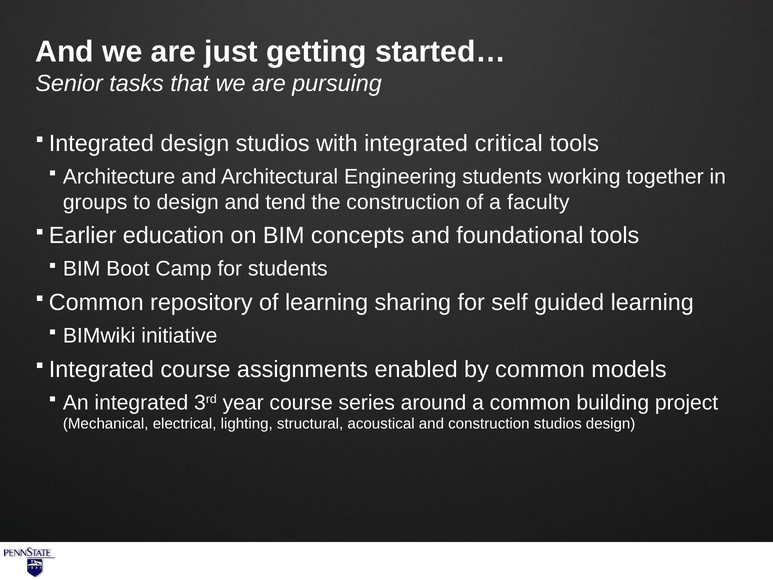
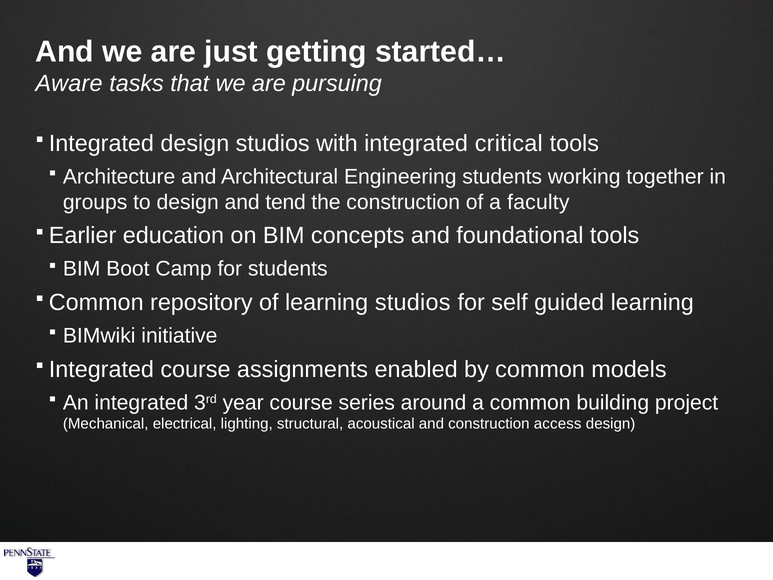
Senior: Senior -> Aware
learning sharing: sharing -> studios
construction studios: studios -> access
